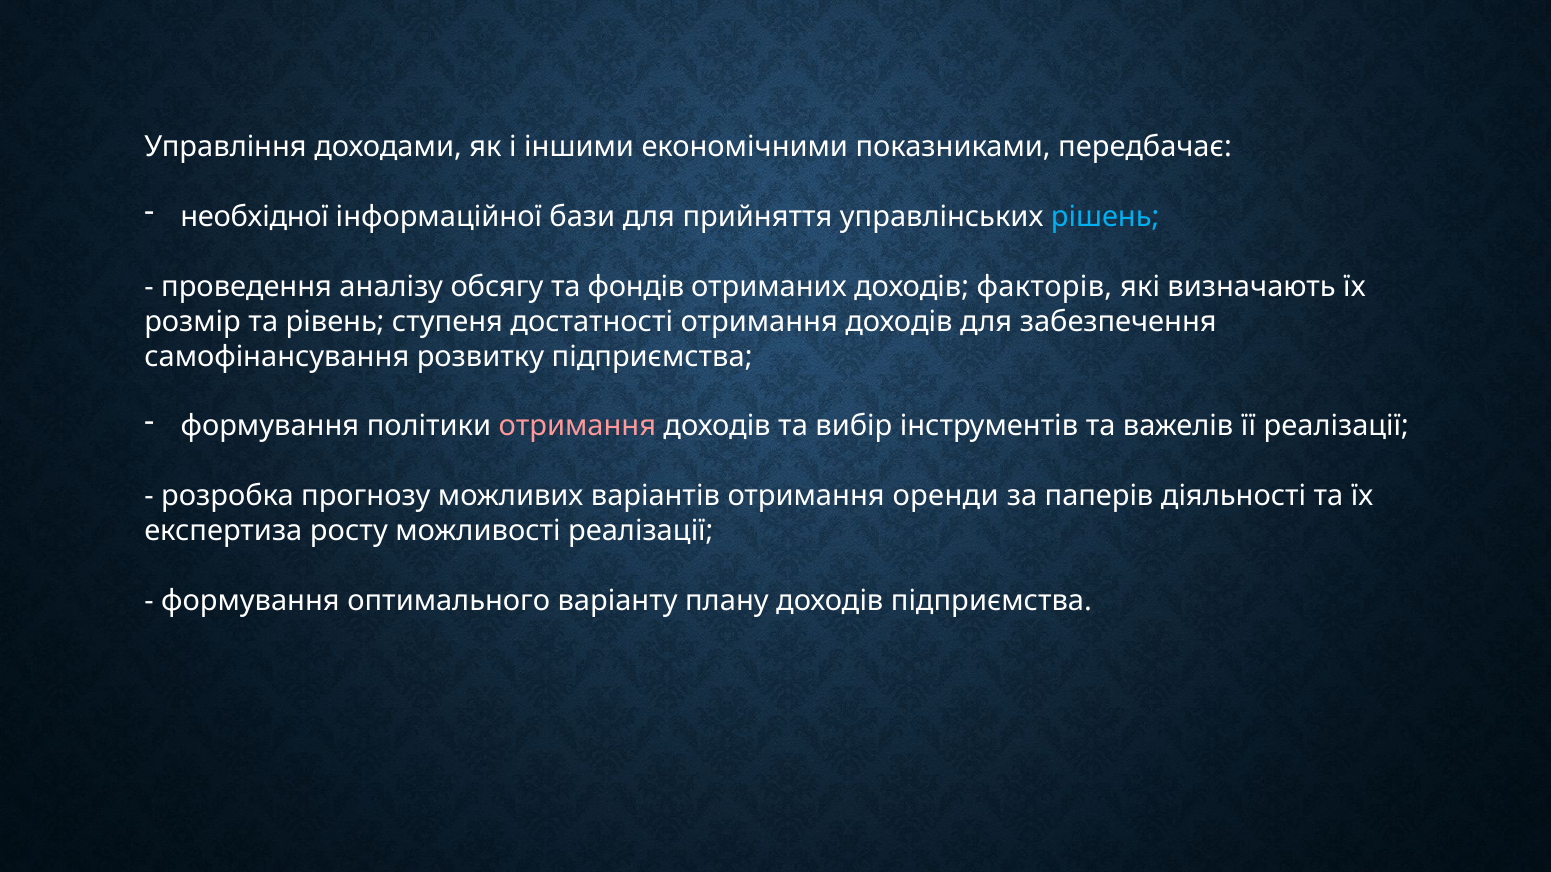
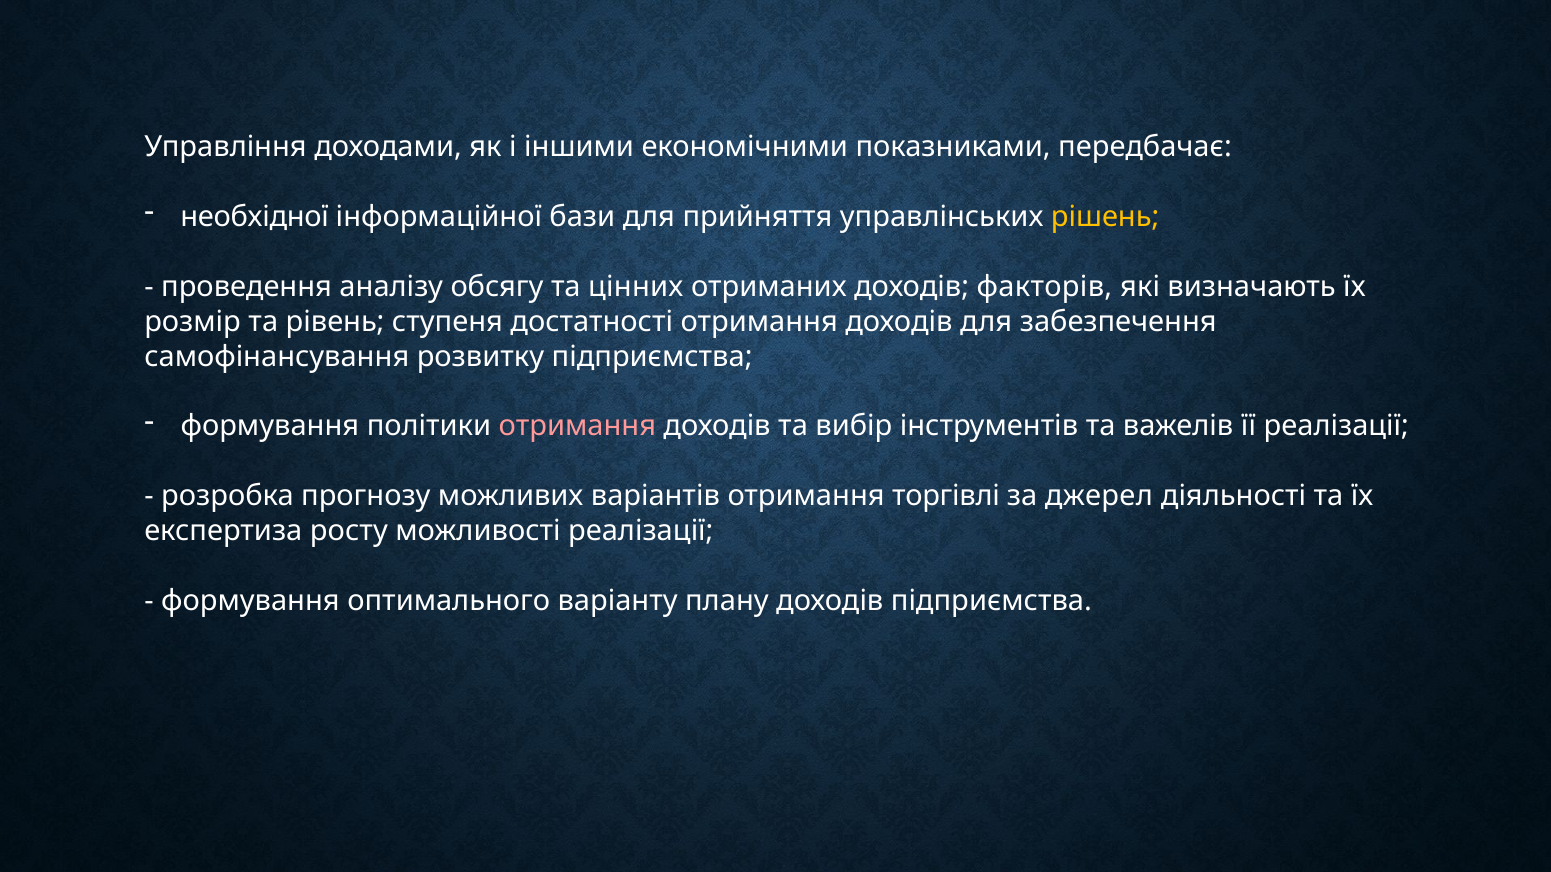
рішень colour: light blue -> yellow
фондів: фондів -> цінних
оренди: оренди -> торгівлі
паперів: паперів -> джерел
